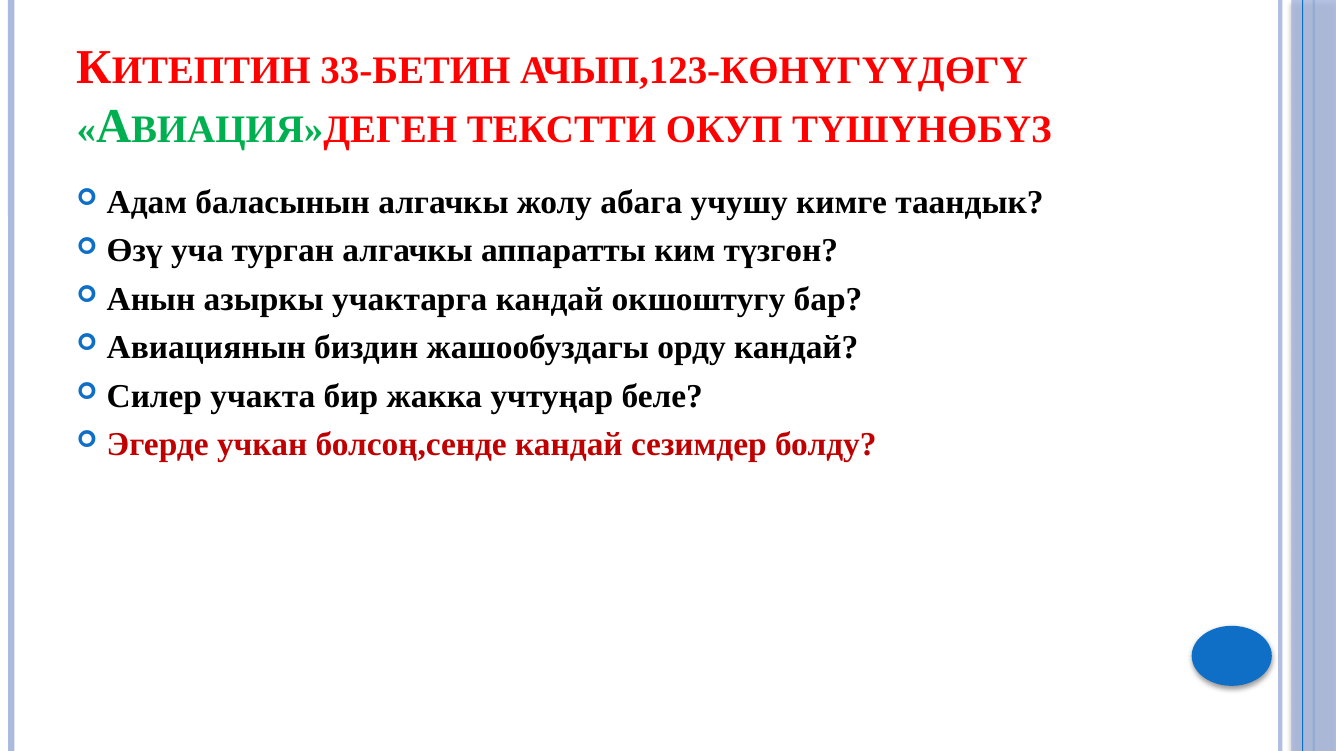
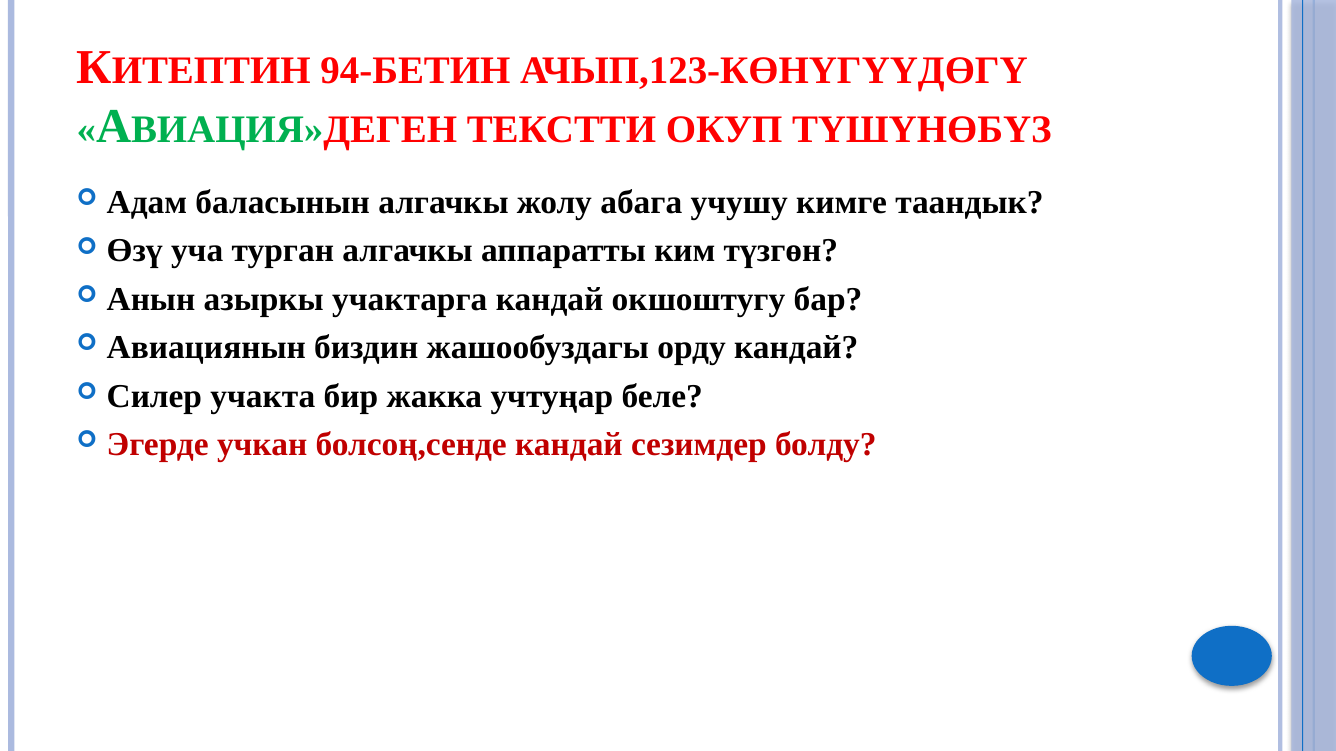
33-БЕТИН: 33-БЕТИН -> 94-БЕТИН
